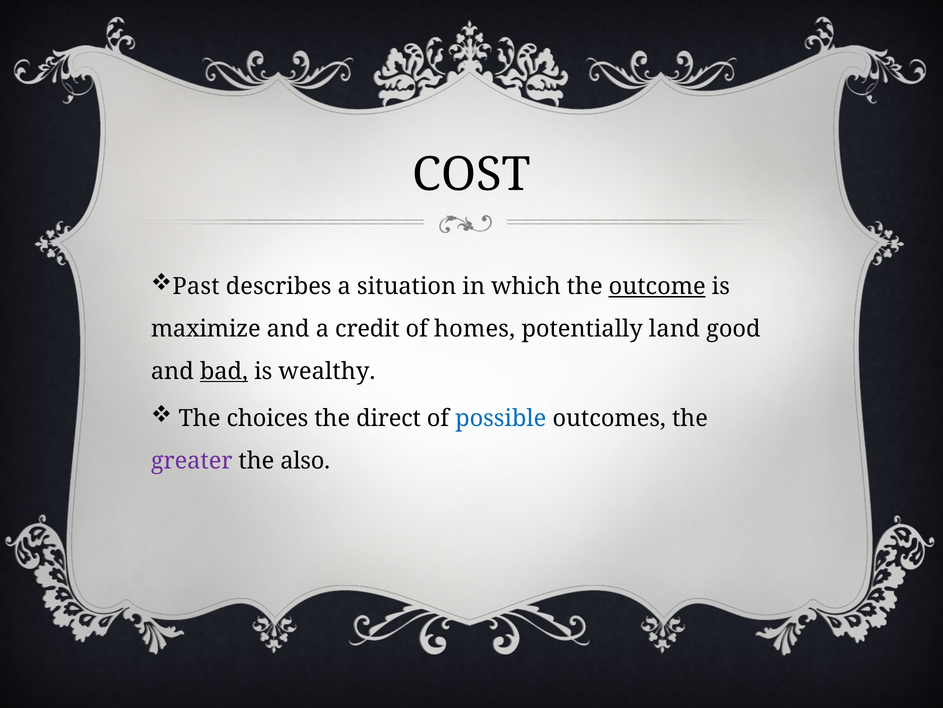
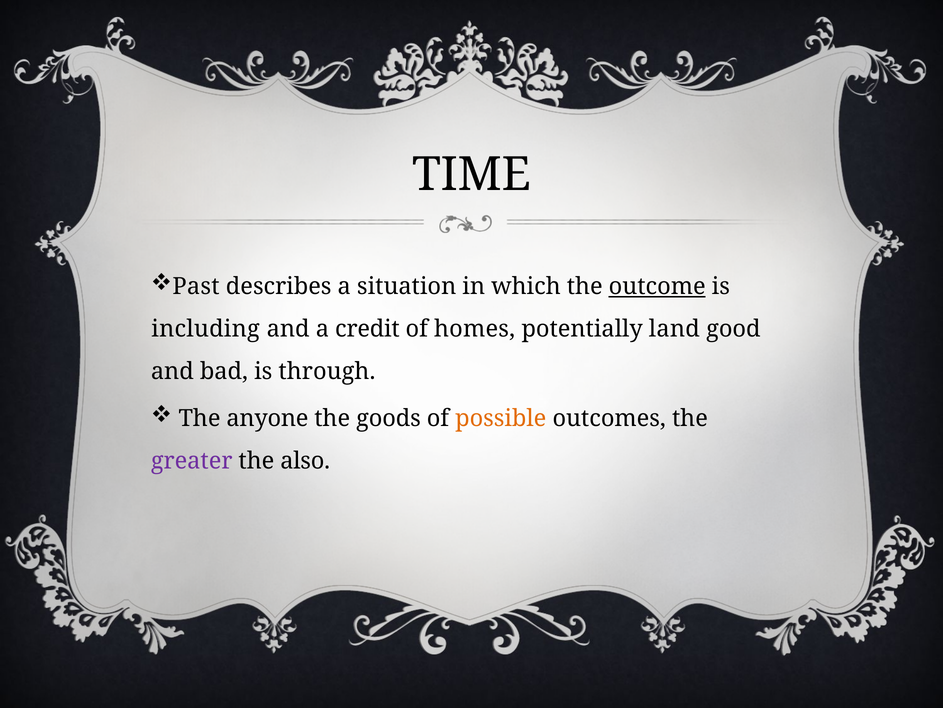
COST: COST -> TIME
maximize: maximize -> including
bad underline: present -> none
wealthy: wealthy -> through
choices: choices -> anyone
direct: direct -> goods
possible colour: blue -> orange
